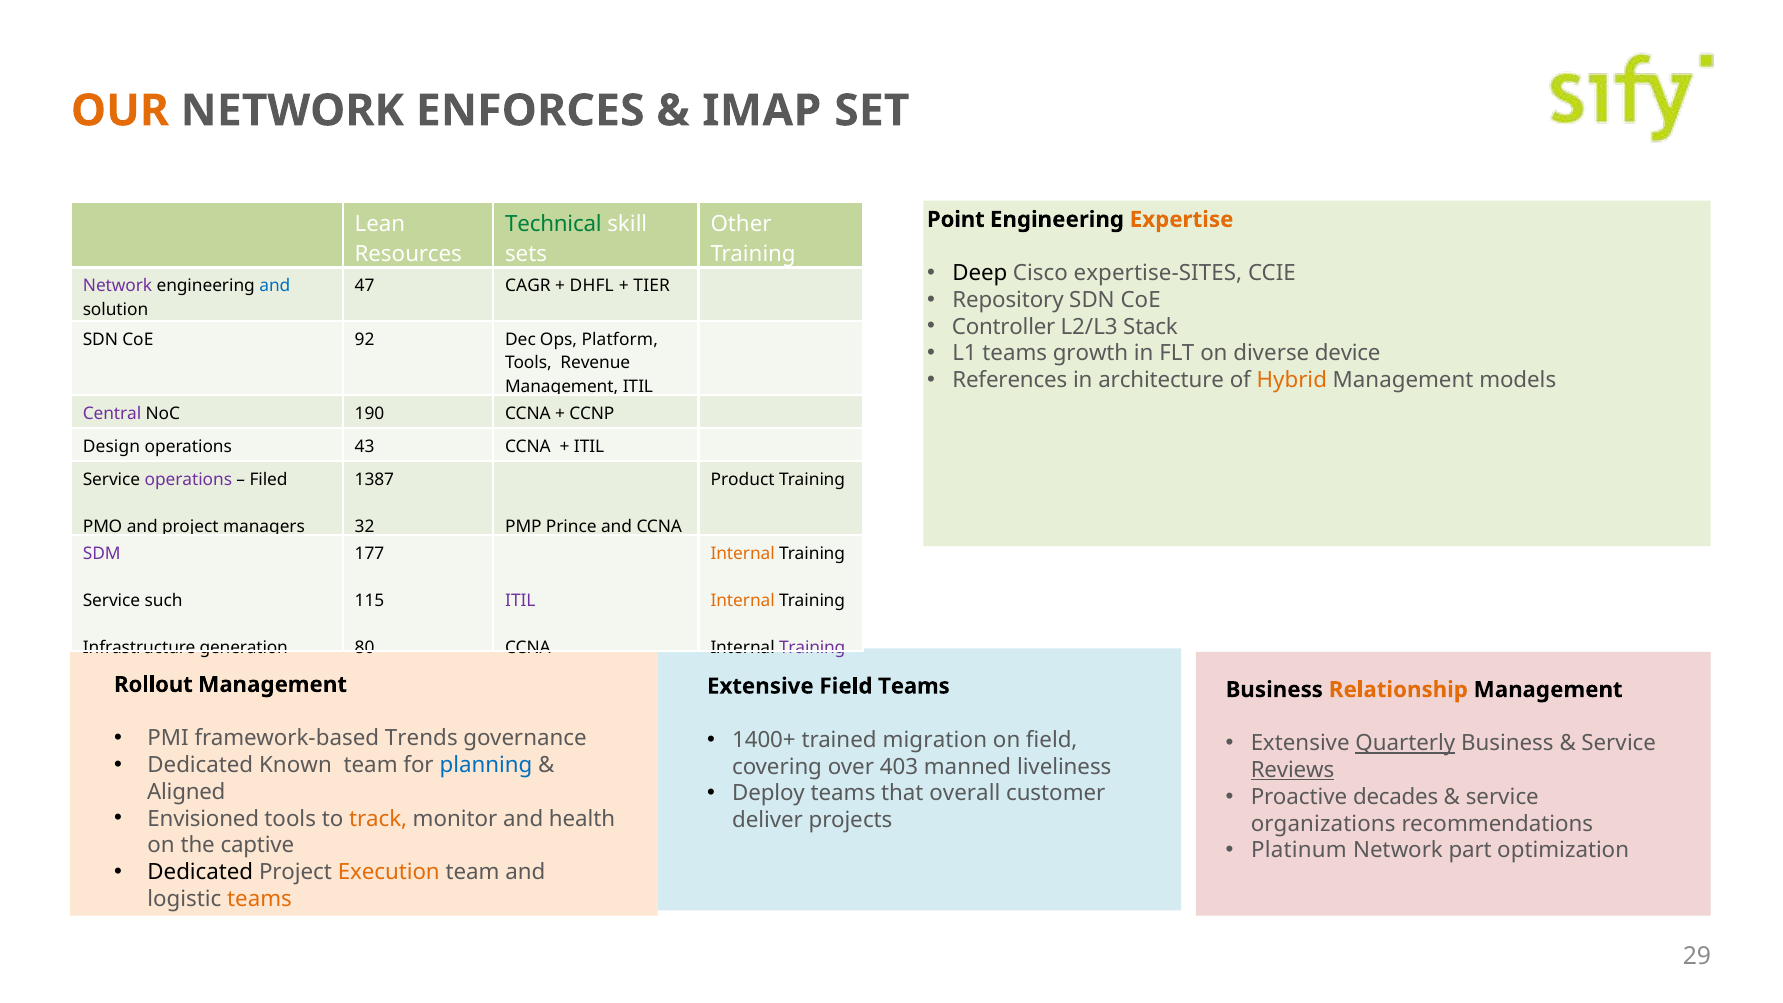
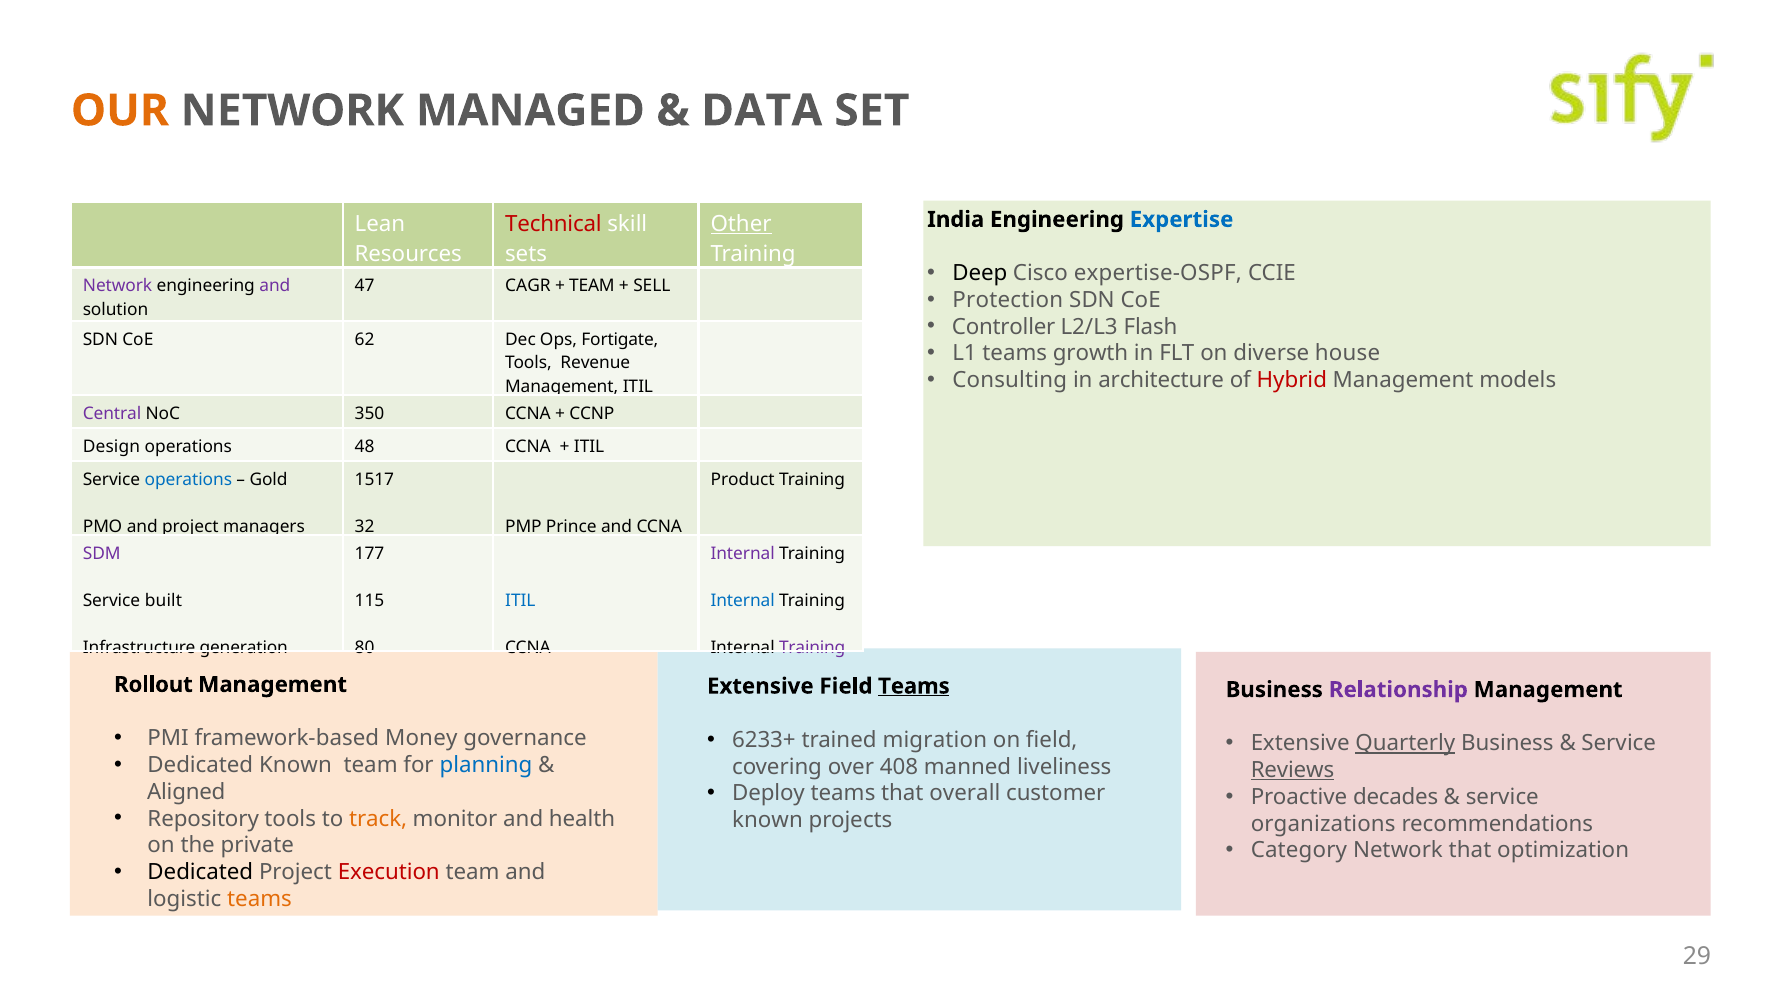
ENFORCES: ENFORCES -> MANAGED
IMAP: IMAP -> DATA
Point: Point -> India
Expertise colour: orange -> blue
Technical colour: green -> red
Other underline: none -> present
expertise-SITES: expertise-SITES -> expertise-OSPF
and at (275, 286) colour: blue -> purple
DHFL at (592, 286): DHFL -> TEAM
TIER: TIER -> SELL
Repository: Repository -> Protection
Stack: Stack -> Flash
92: 92 -> 62
Platform: Platform -> Fortigate
device: device -> house
References: References -> Consulting
Hybrid colour: orange -> red
190: 190 -> 350
43: 43 -> 48
operations at (188, 480) colour: purple -> blue
Filed: Filed -> Gold
1387: 1387 -> 1517
Internal at (743, 554) colour: orange -> purple
such: such -> built
ITIL at (520, 601) colour: purple -> blue
Internal at (743, 601) colour: orange -> blue
Teams at (914, 686) underline: none -> present
Relationship colour: orange -> purple
Trends: Trends -> Money
1400+: 1400+ -> 6233+
403: 403 -> 408
Envisioned: Envisioned -> Repository
deliver at (768, 820): deliver -> known
captive: captive -> private
Platinum: Platinum -> Category
Network part: part -> that
Execution colour: orange -> red
